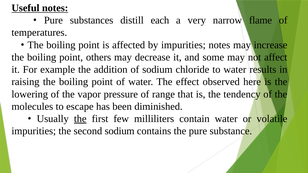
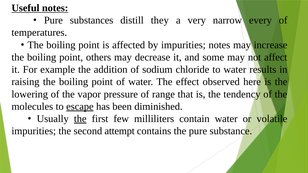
each: each -> they
flame: flame -> every
escape underline: none -> present
second sodium: sodium -> attempt
